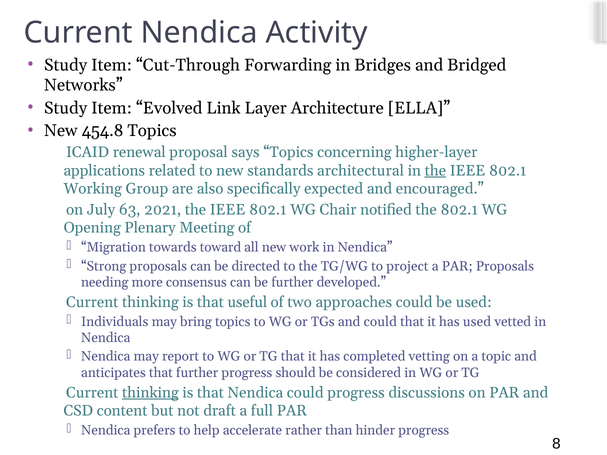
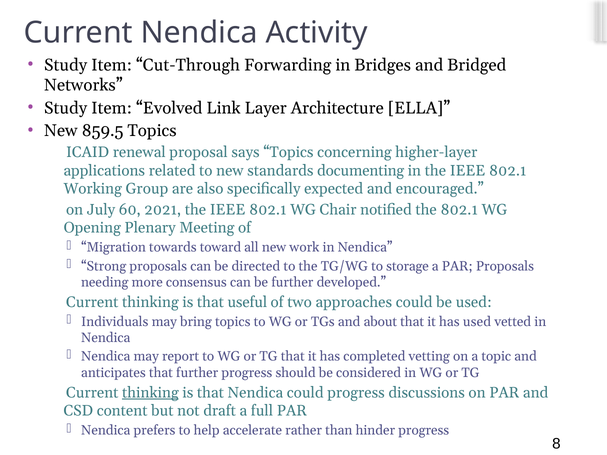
454.8: 454.8 -> 859.5
architectural: architectural -> documenting
the at (435, 171) underline: present -> none
63: 63 -> 60
project: project -> storage
and could: could -> about
